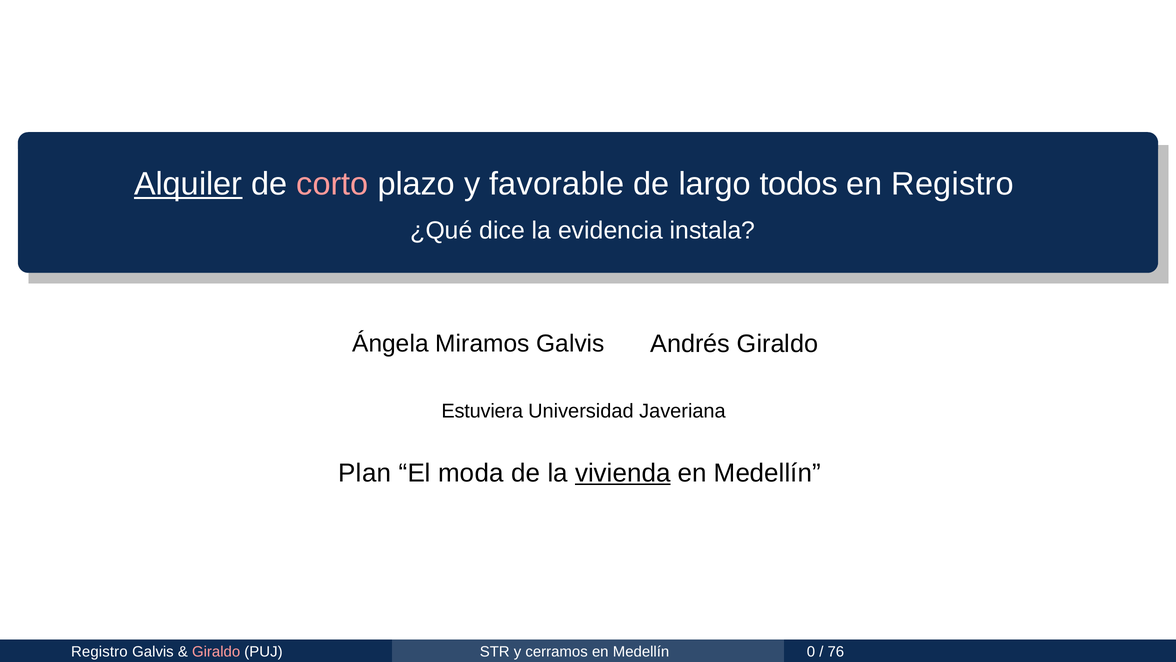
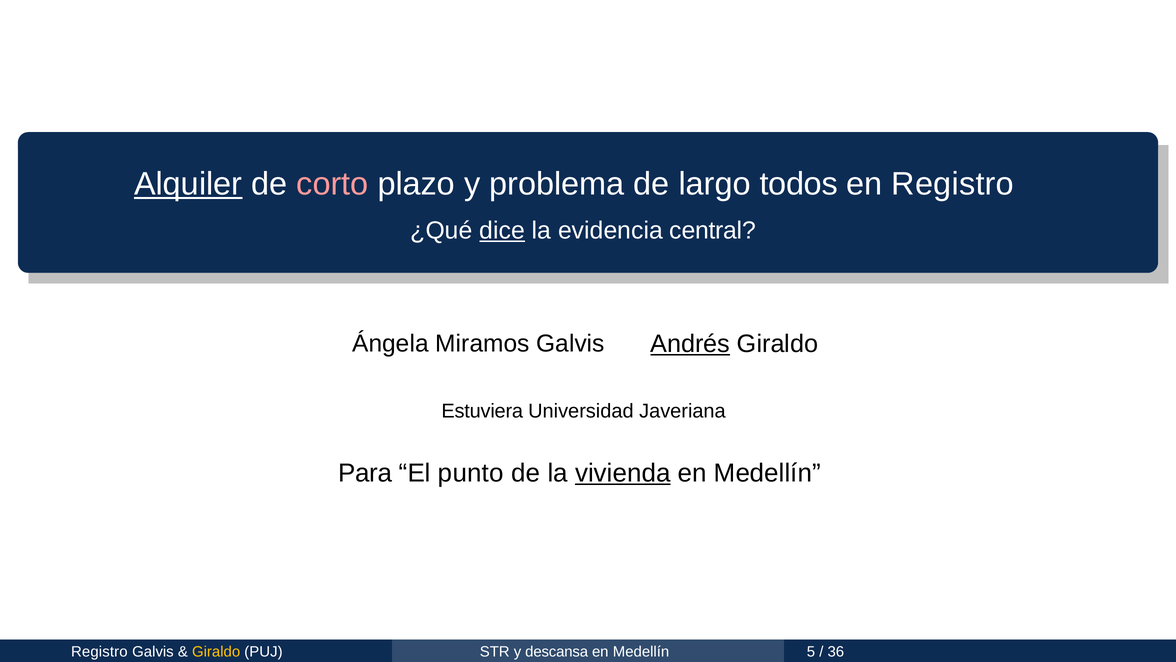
favorable: favorable -> problema
dice underline: none -> present
instala: instala -> central
Andrés underline: none -> present
Plan: Plan -> Para
moda: moda -> punto
Giraldo at (216, 652) colour: pink -> yellow
cerramos: cerramos -> descansa
0: 0 -> 5
76: 76 -> 36
